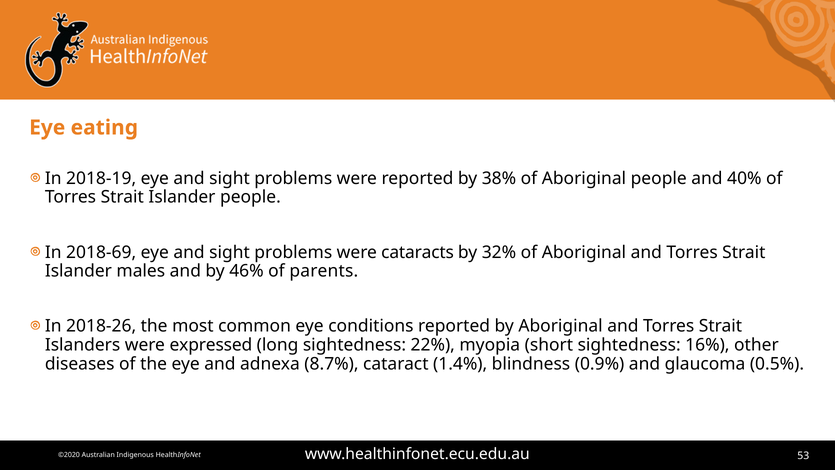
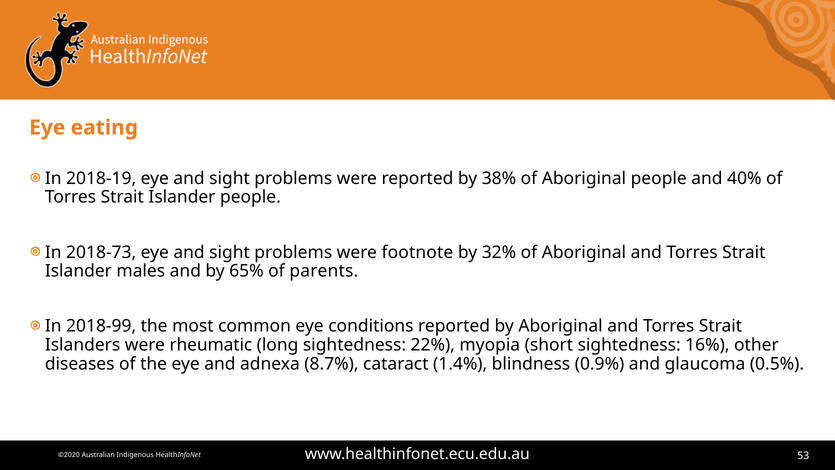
2018-69: 2018-69 -> 2018-73
cataracts: cataracts -> footnote
46%: 46% -> 65%
2018-26: 2018-26 -> 2018-99
expressed: expressed -> rheumatic
